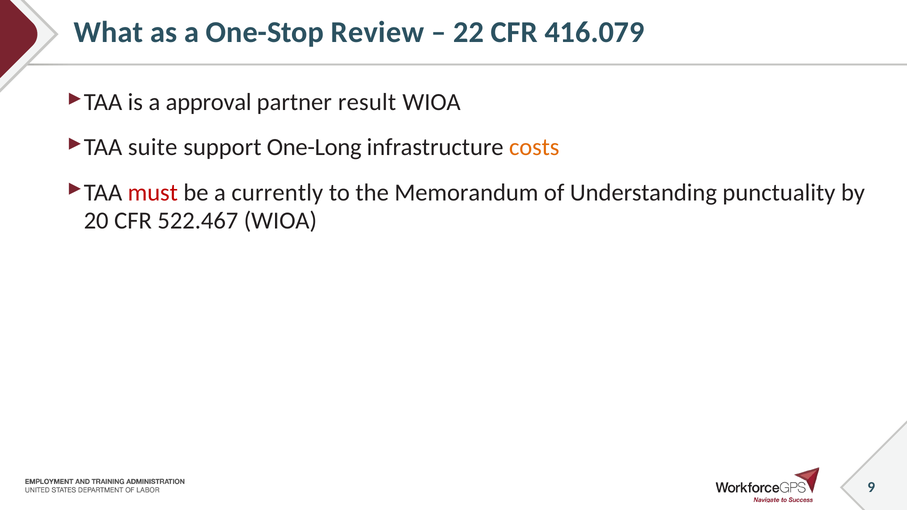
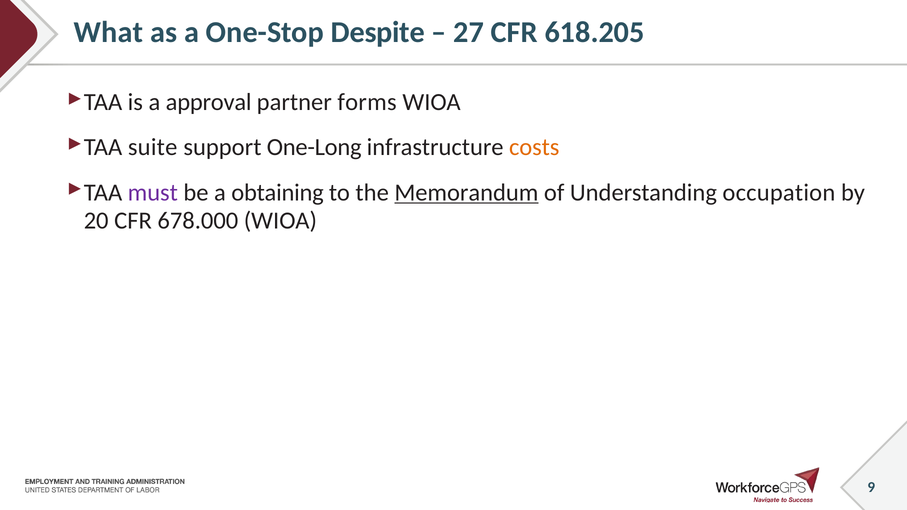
Review: Review -> Despite
22: 22 -> 27
416.079: 416.079 -> 618.205
result: result -> forms
must colour: red -> purple
currently: currently -> obtaining
Memorandum underline: none -> present
punctuality: punctuality -> occupation
522.467: 522.467 -> 678.000
